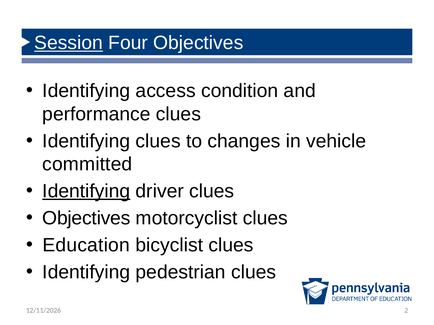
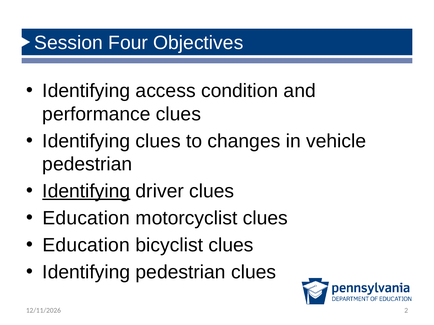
Session underline: present -> none
committed at (87, 164): committed -> pedestrian
Objectives at (86, 218): Objectives -> Education
